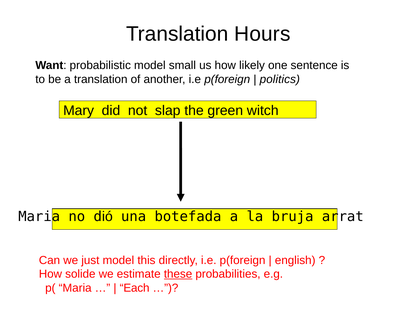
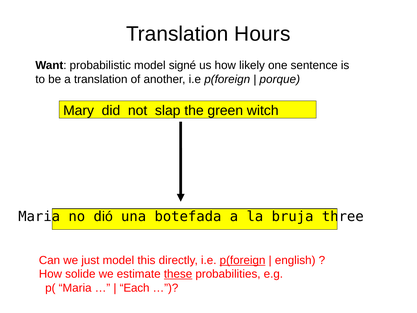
small: small -> signé
politics: politics -> porque
arrat: arrat -> three
p(foreign at (243, 260) underline: none -> present
